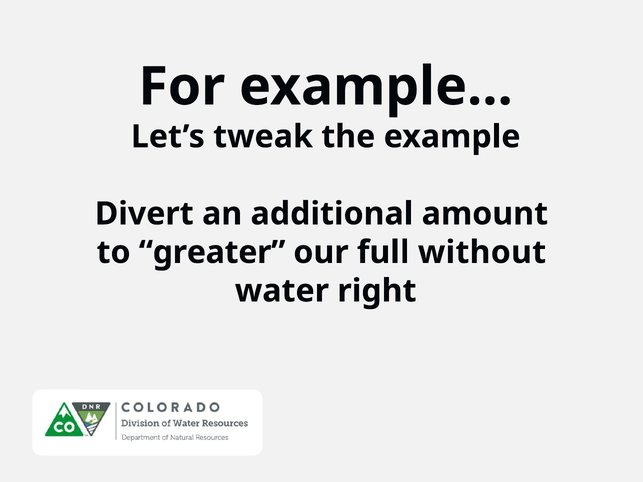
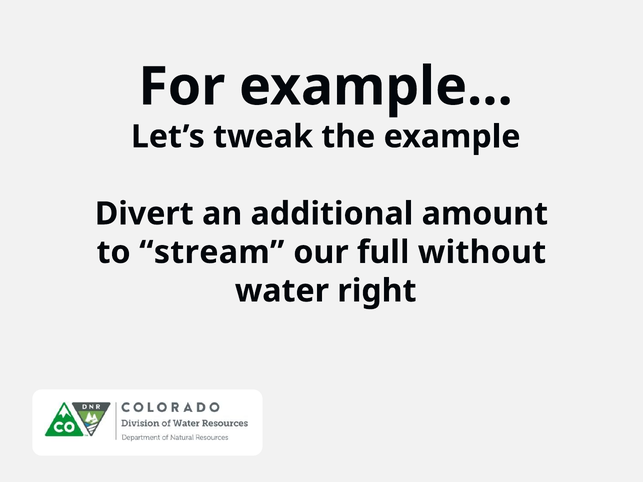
greater: greater -> stream
